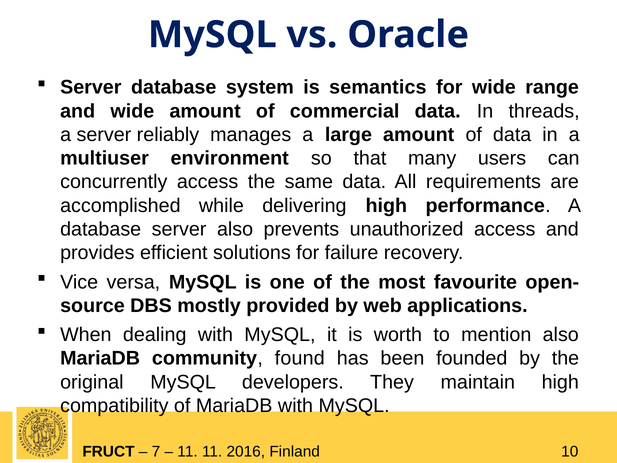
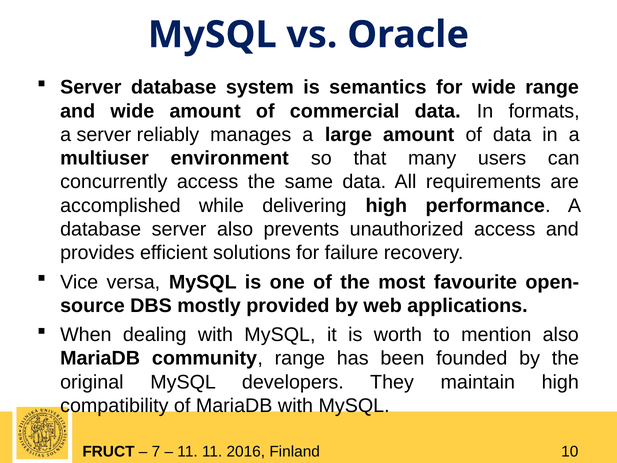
threads: threads -> formats
community found: found -> range
